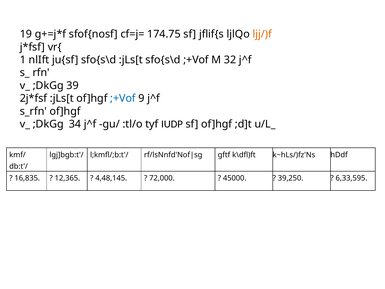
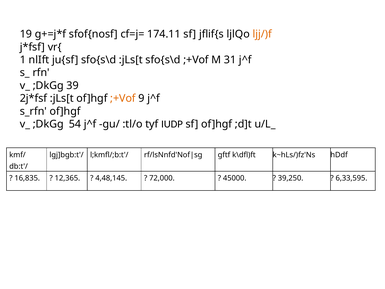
174.75: 174.75 -> 174.11
32: 32 -> 31
;+Vof at (123, 98) colour: blue -> orange
34: 34 -> 54
